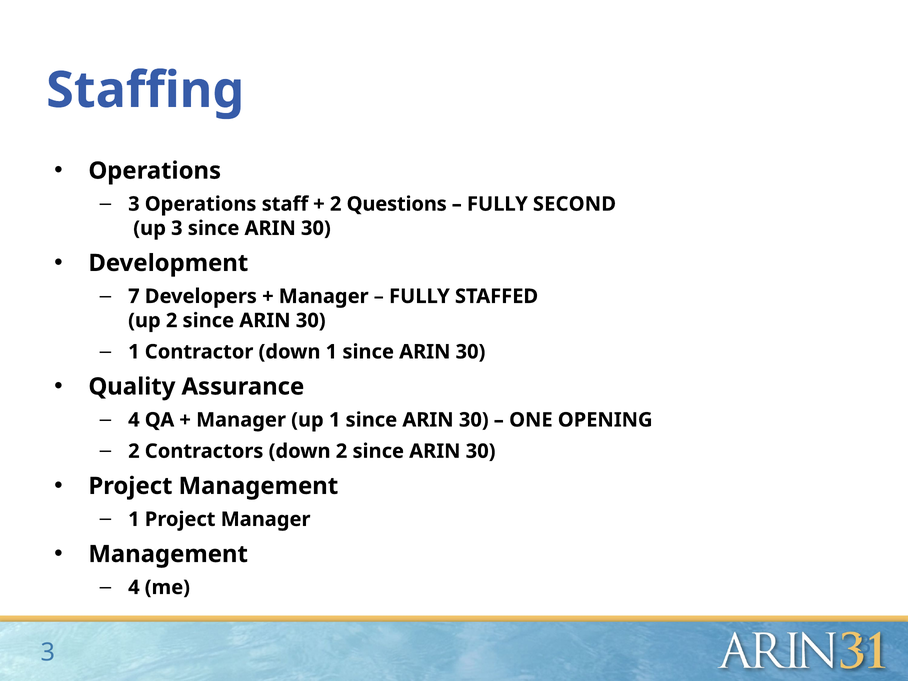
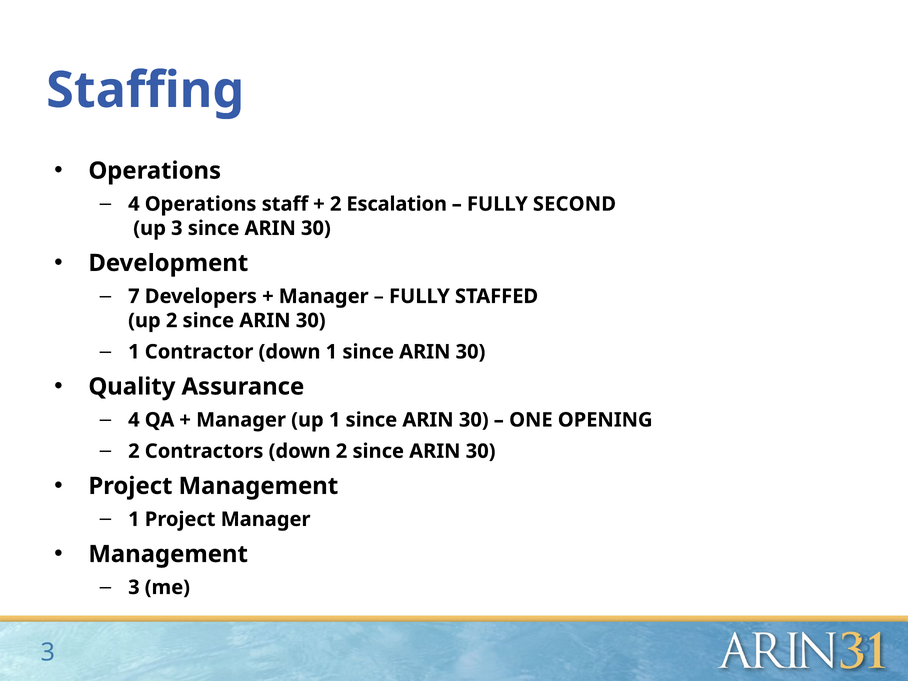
3 at (134, 204): 3 -> 4
Questions: Questions -> Escalation
4 at (134, 587): 4 -> 3
